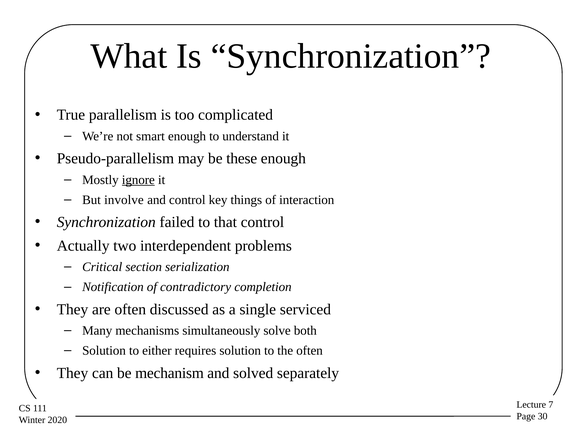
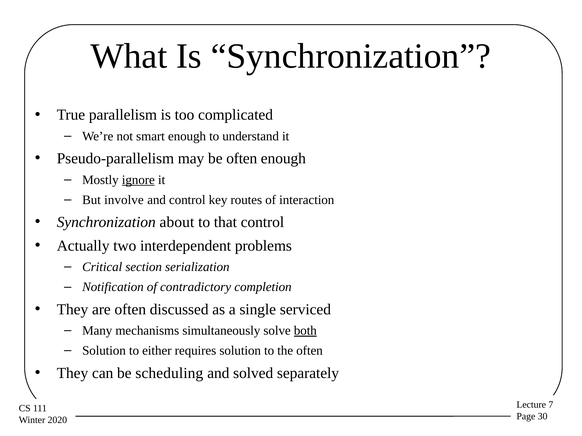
be these: these -> often
things: things -> routes
failed: failed -> about
both underline: none -> present
mechanism: mechanism -> scheduling
